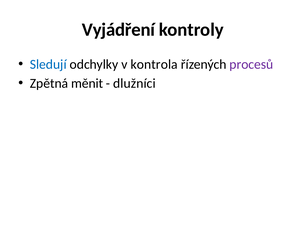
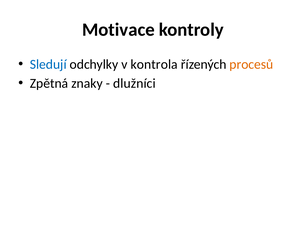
Vyjádření: Vyjádření -> Motivace
procesů colour: purple -> orange
měnit: měnit -> znaky
